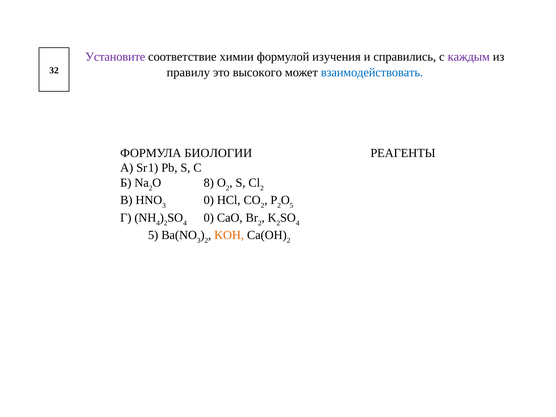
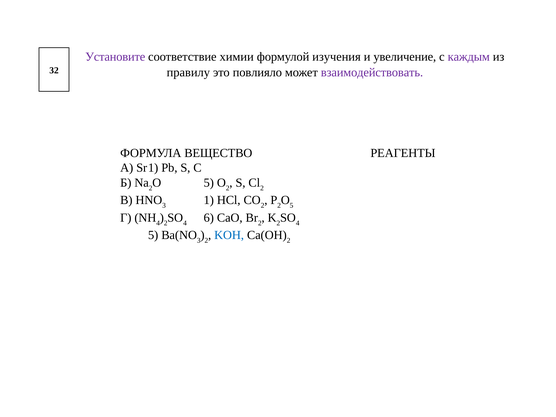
справились: справились -> увеличение
высокого: высокого -> повлияло
взаимодействовать colour: blue -> purple
БИОЛОГИИ: БИОЛОГИИ -> ВЕЩЕСТВО
8 at (209, 183): 8 -> 5
3 0: 0 -> 1
4 0: 0 -> 6
KOH colour: orange -> blue
